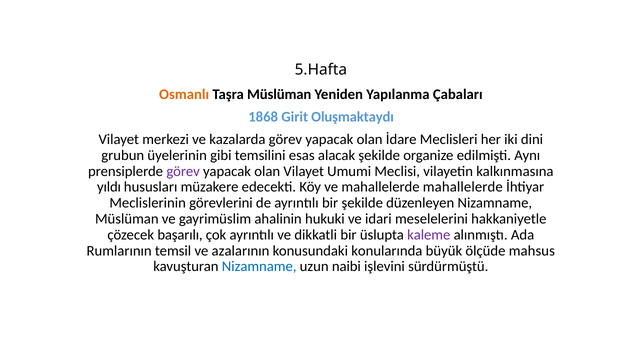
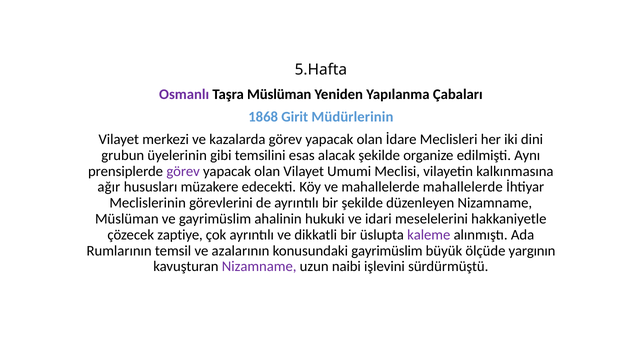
Osmanlı colour: orange -> purple
Oluşmaktaydı: Oluşmaktaydı -> Müdürlerinin
yıldı: yıldı -> ağır
başarılı: başarılı -> zaptiye
konusundaki konularında: konularında -> gayrimüslim
mahsus: mahsus -> yargının
Nizamname at (259, 267) colour: blue -> purple
